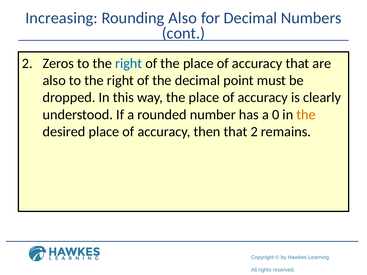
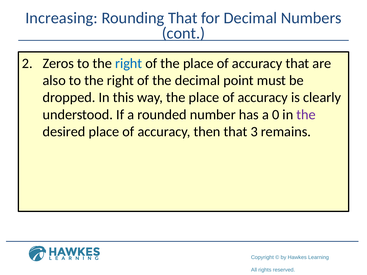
Rounding Also: Also -> That
the at (306, 115) colour: orange -> purple
that 2: 2 -> 3
